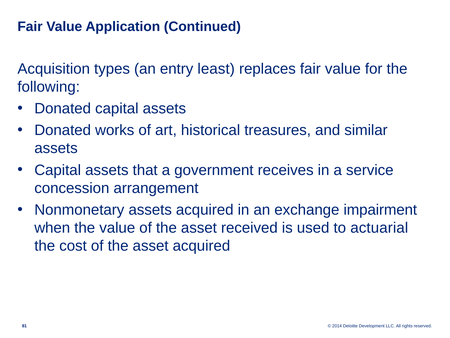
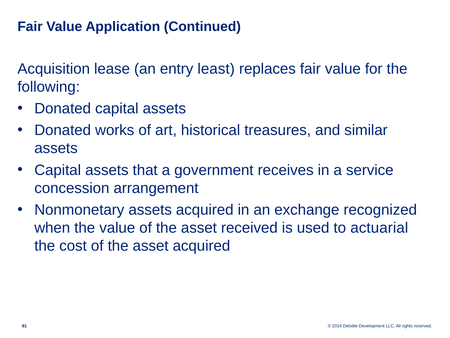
types: types -> lease
impairment: impairment -> recognized
